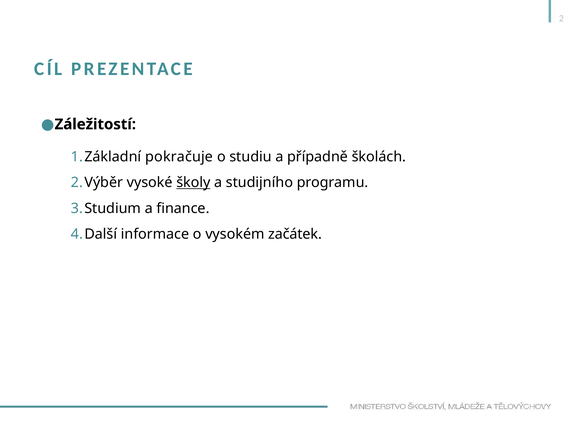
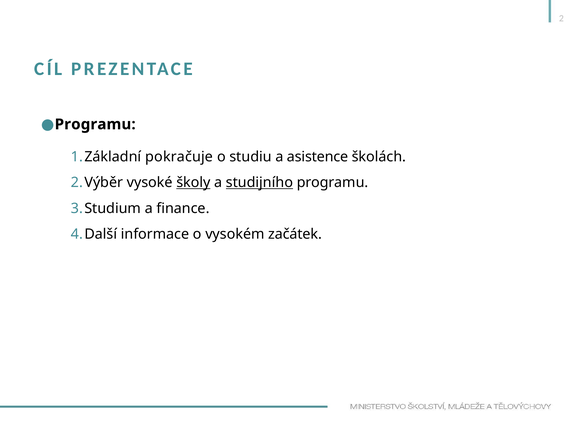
Záležitostí at (95, 125): Záležitostí -> Programu
případně: případně -> asistence
studijního underline: none -> present
